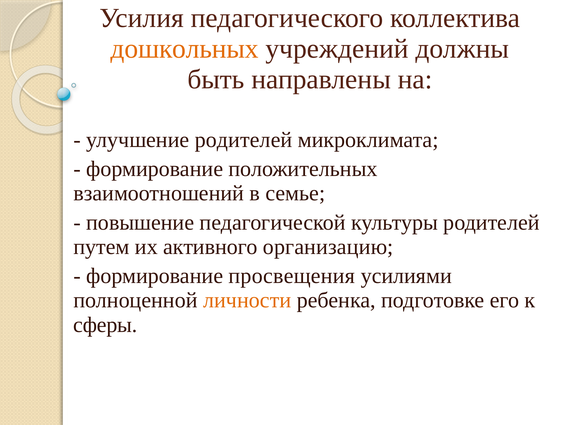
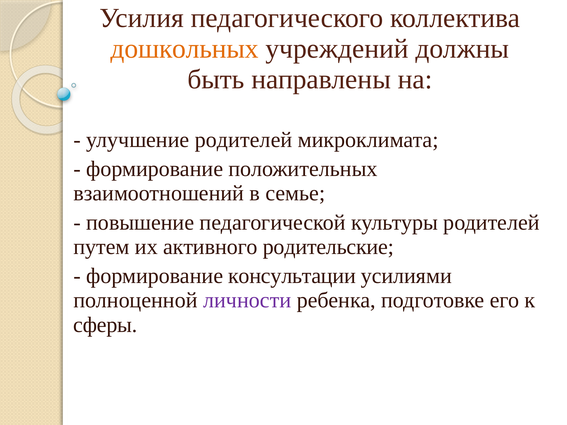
организацию: организацию -> родительские
просвещения: просвещения -> консультации
личности colour: orange -> purple
